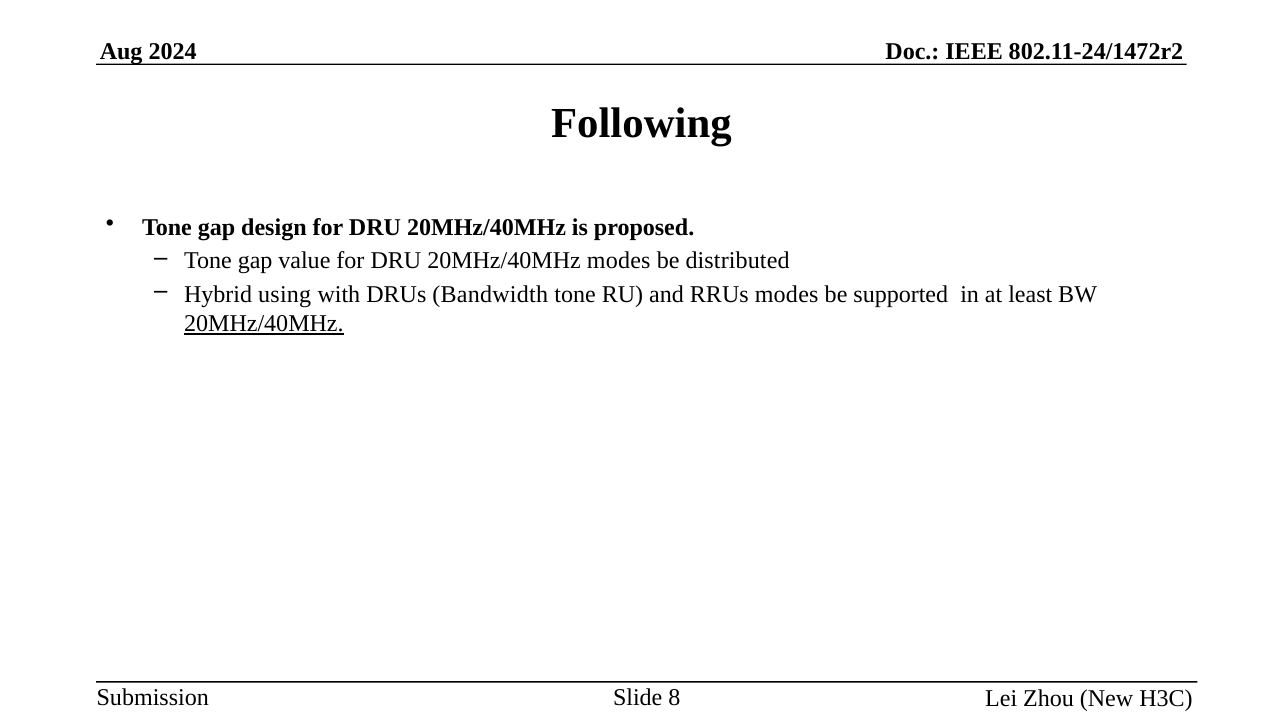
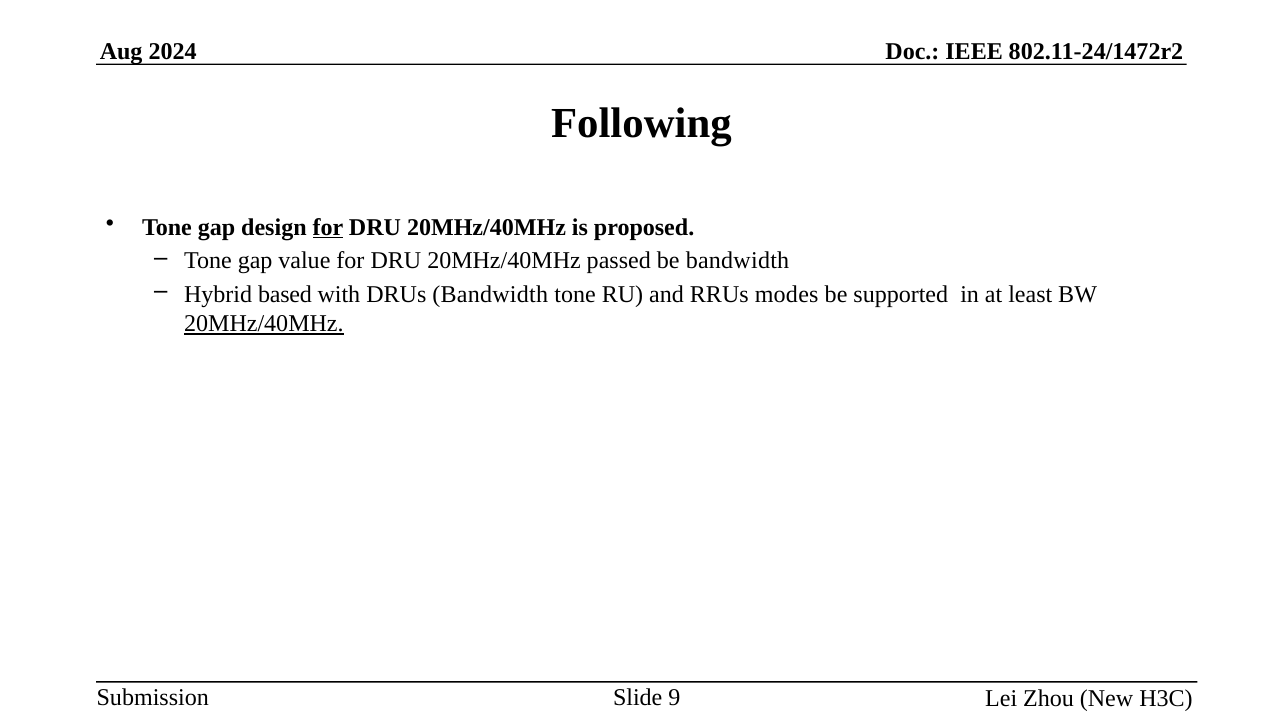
for at (328, 227) underline: none -> present
20MHz/40MHz modes: modes -> passed
be distributed: distributed -> bandwidth
using: using -> based
8: 8 -> 9
